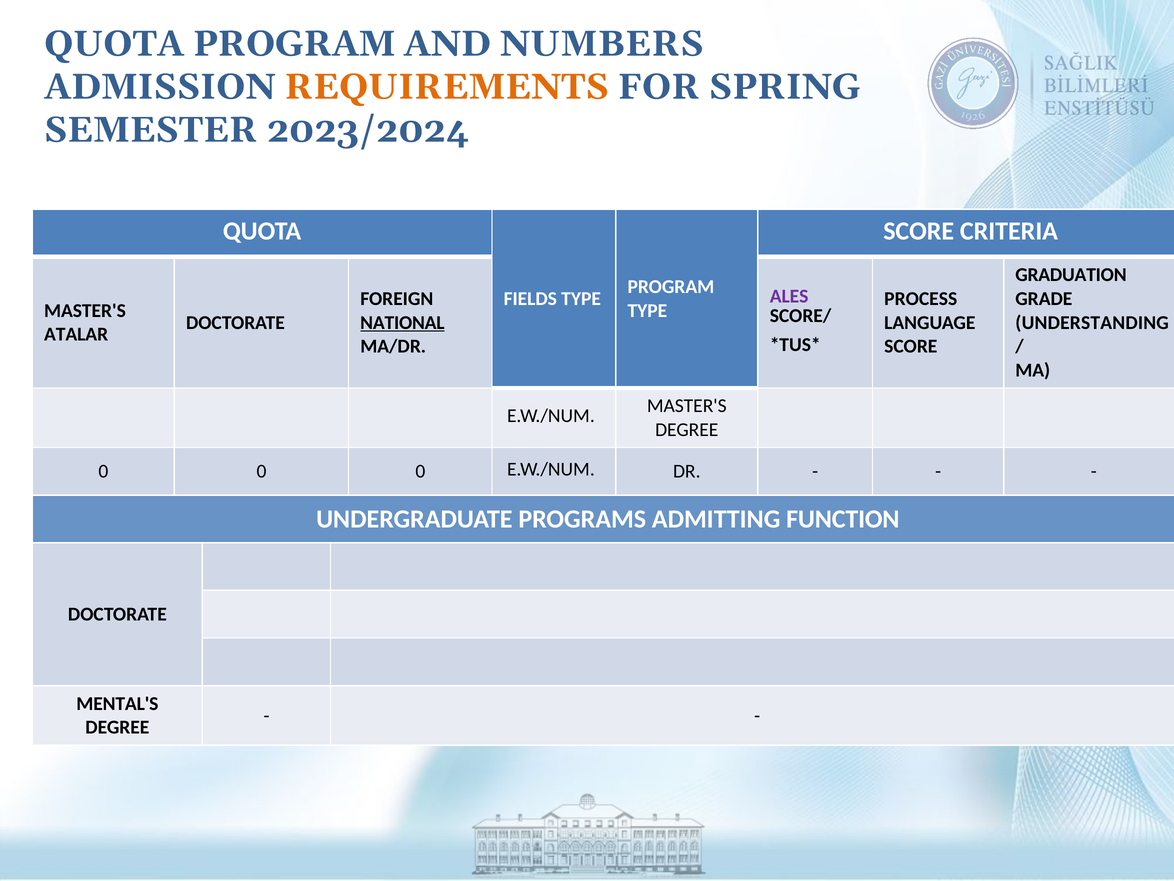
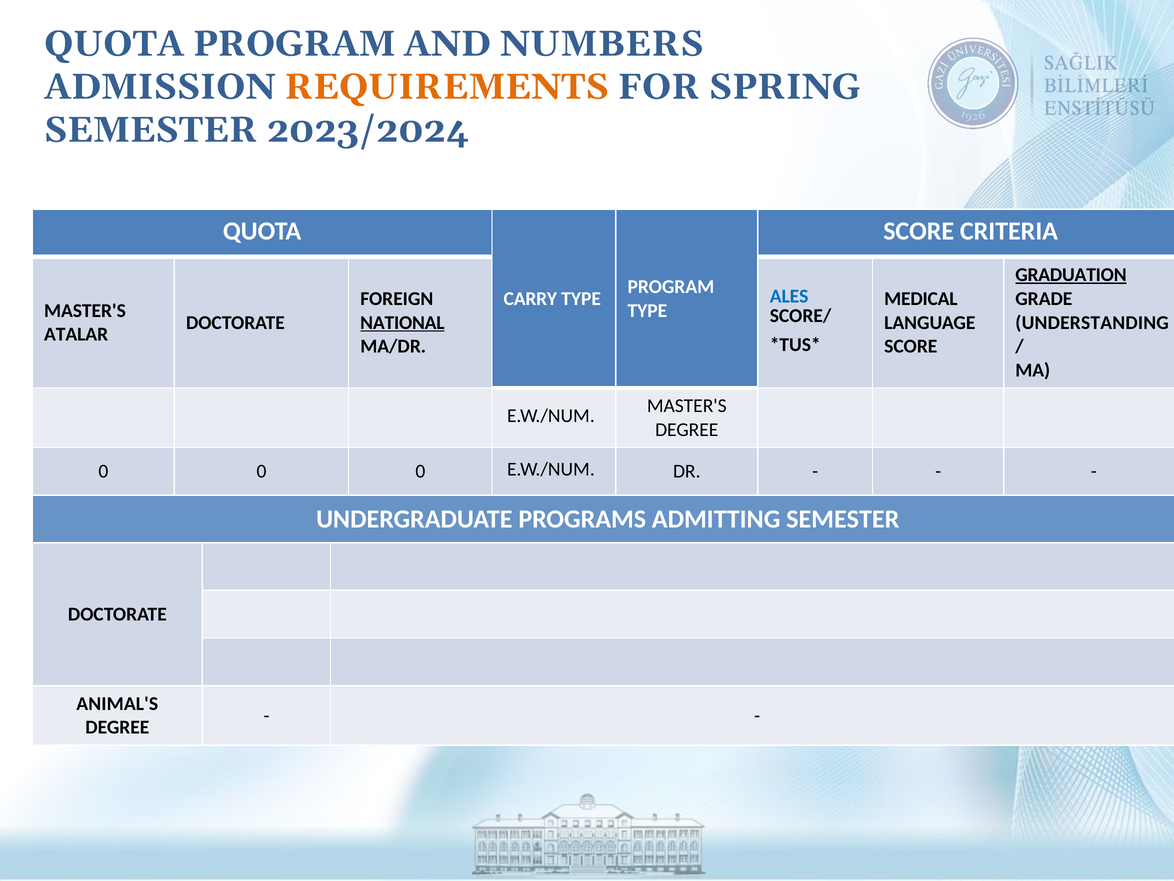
GRADUATION underline: none -> present
ALES colour: purple -> blue
FIELDS: FIELDS -> CARRY
PROCESS: PROCESS -> MEDICAL
ADMITTING FUNCTION: FUNCTION -> SEMESTER
MENTAL'S: MENTAL'S -> ANIMAL'S
